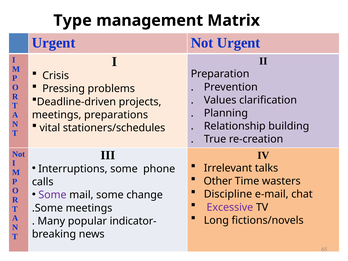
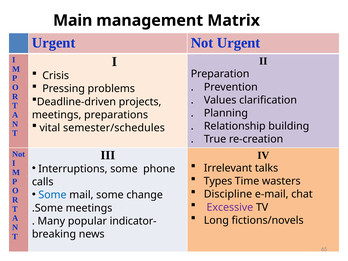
Type: Type -> Main
stationers/schedules: stationers/schedules -> semester/schedules
Other: Other -> Types
Some at (52, 195) colour: purple -> blue
